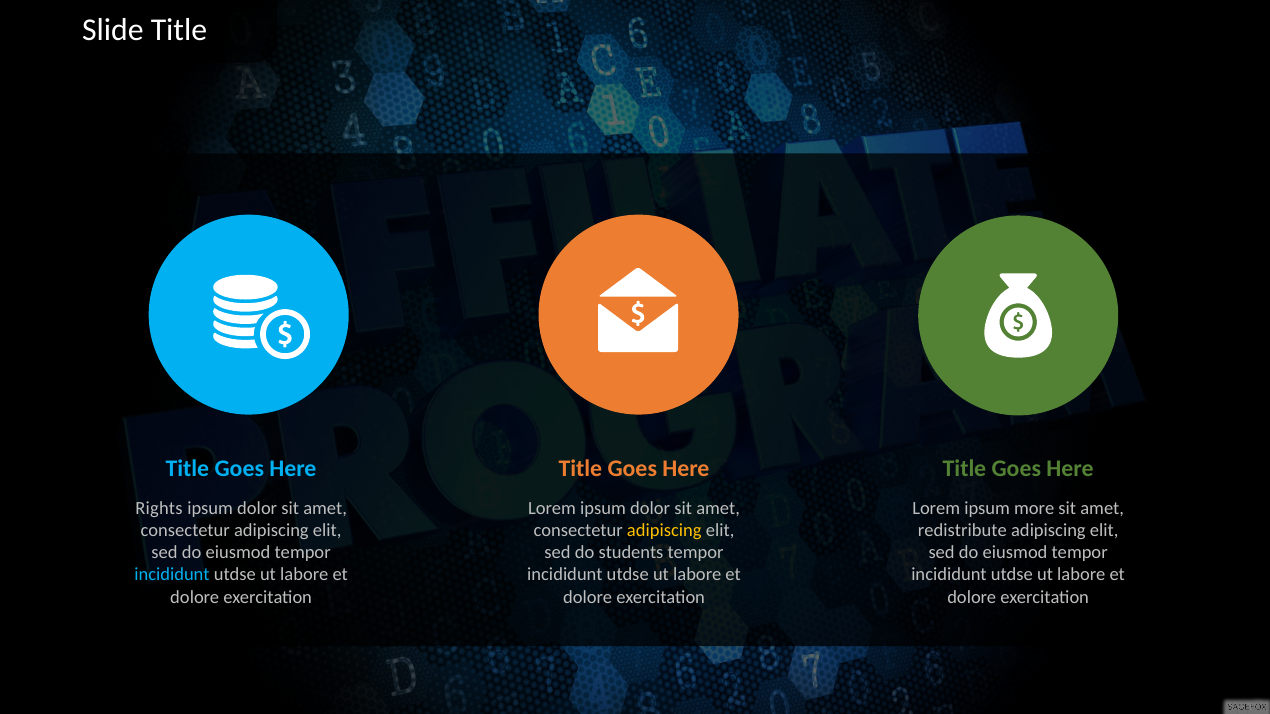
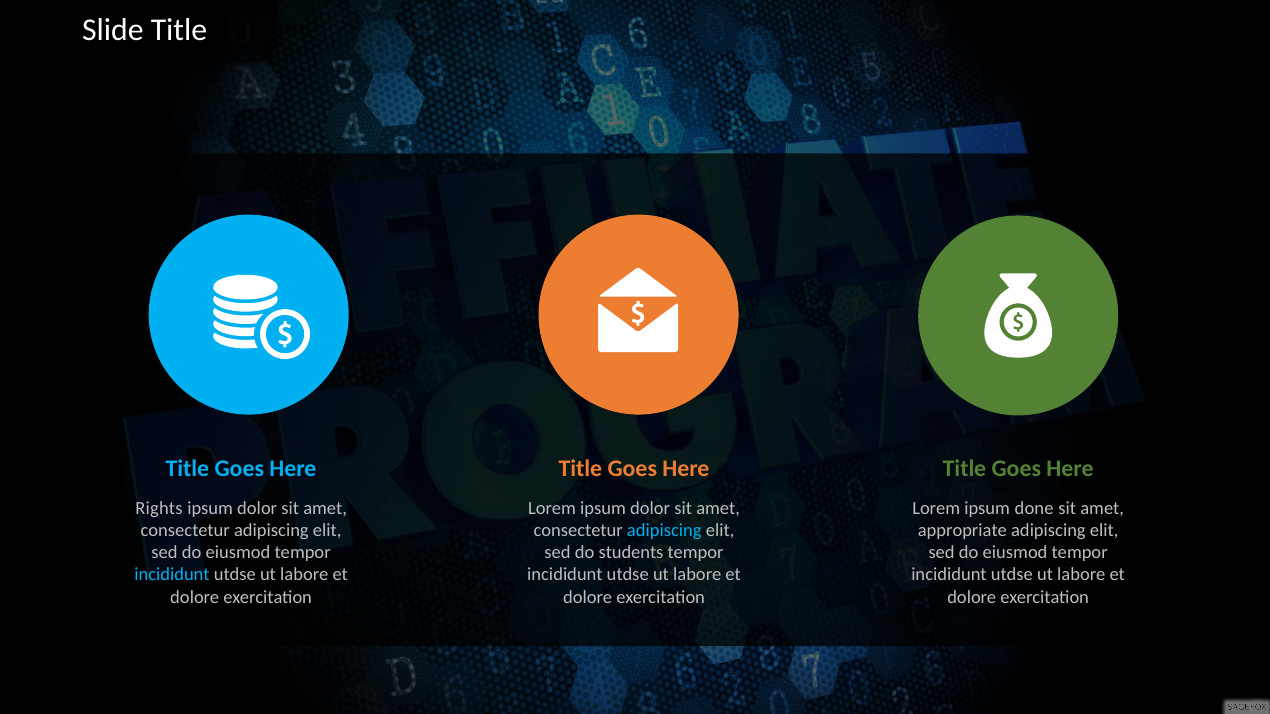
more: more -> done
adipiscing at (664, 531) colour: yellow -> light blue
redistribute: redistribute -> appropriate
